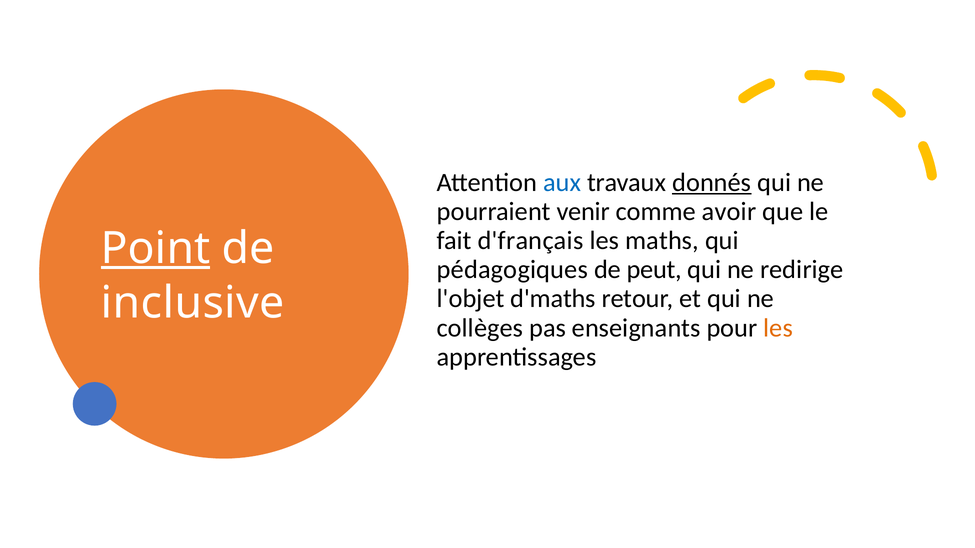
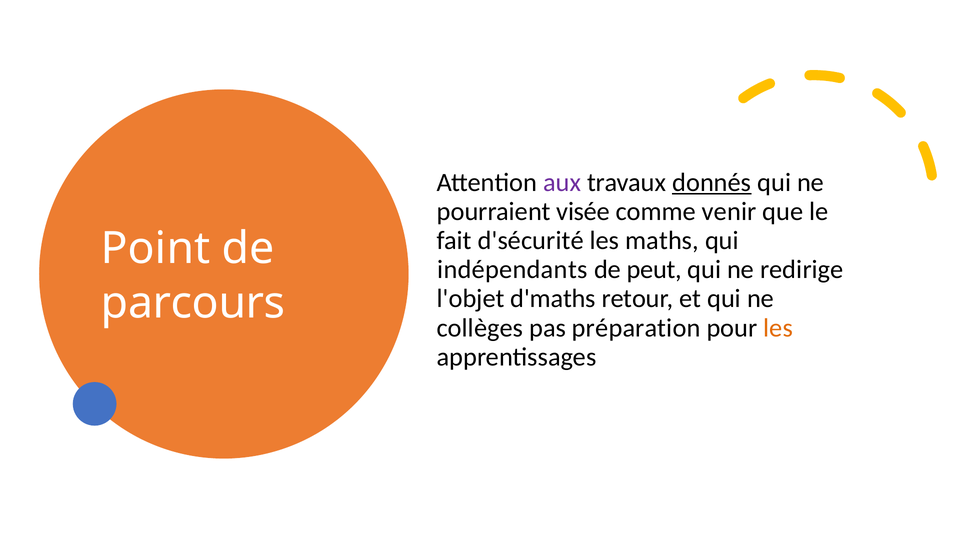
aux colour: blue -> purple
venir: venir -> visée
avoir: avoir -> venir
d'français: d'français -> d'sécurité
Point underline: present -> none
pédagogiques: pédagogiques -> indépendants
inclusive: inclusive -> parcours
enseignants: enseignants -> préparation
